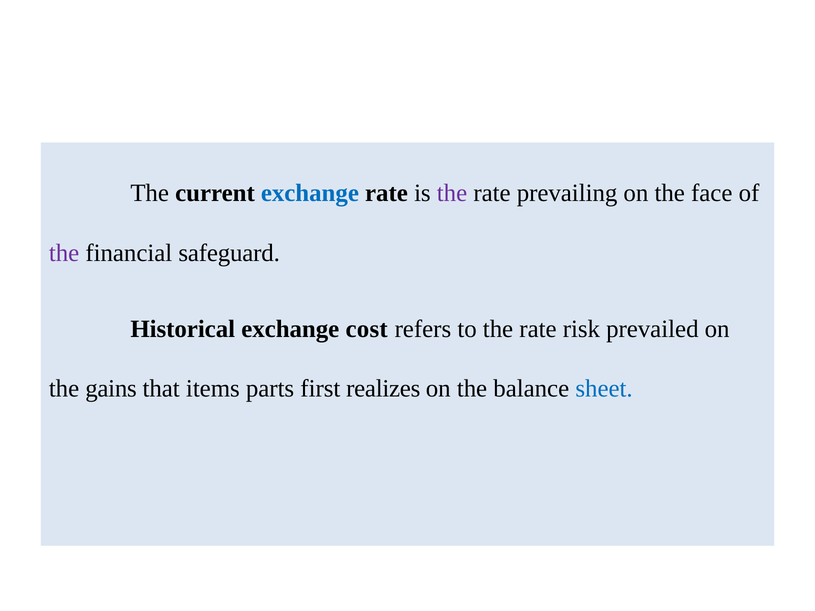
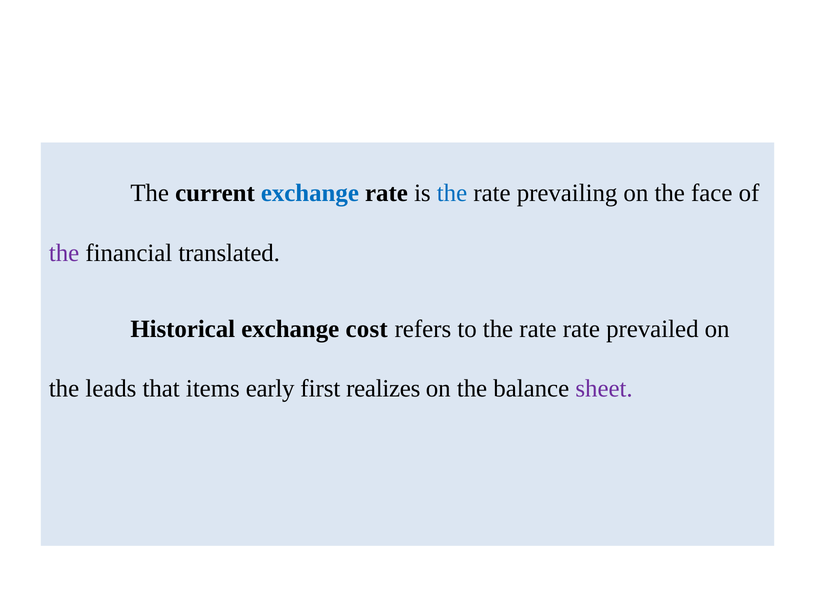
the at (452, 193) colour: purple -> blue
safeguard: safeguard -> translated
rate risk: risk -> rate
gains: gains -> leads
parts: parts -> early
sheet colour: blue -> purple
